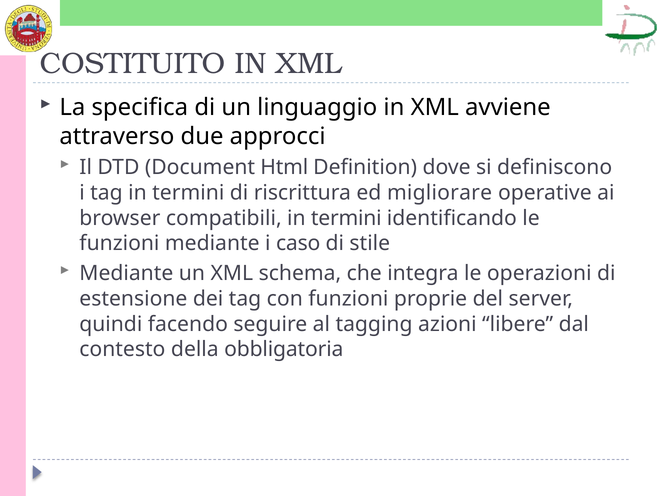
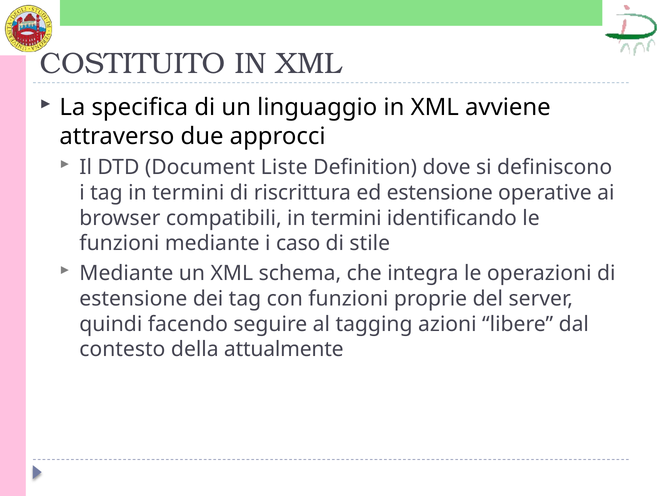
Html: Html -> Liste
ed migliorare: migliorare -> estensione
obbligatoria: obbligatoria -> attualmente
